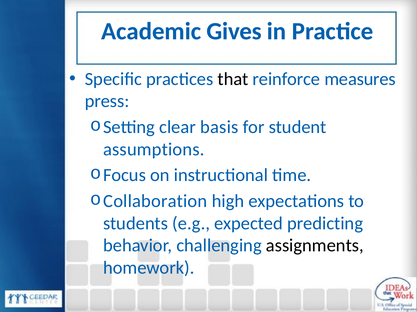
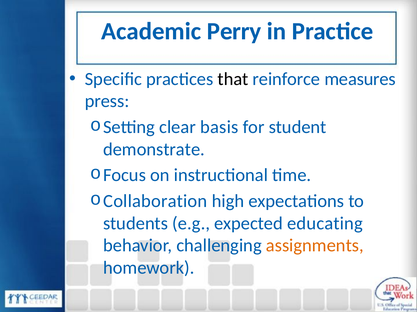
Gives: Gives -> Perry
assumptions: assumptions -> demonstrate
predicting: predicting -> educating
assignments colour: black -> orange
